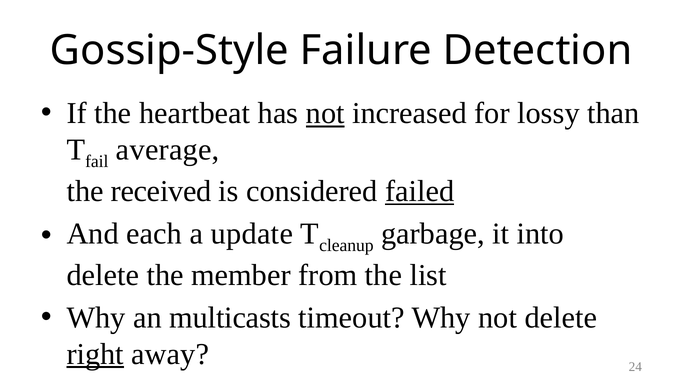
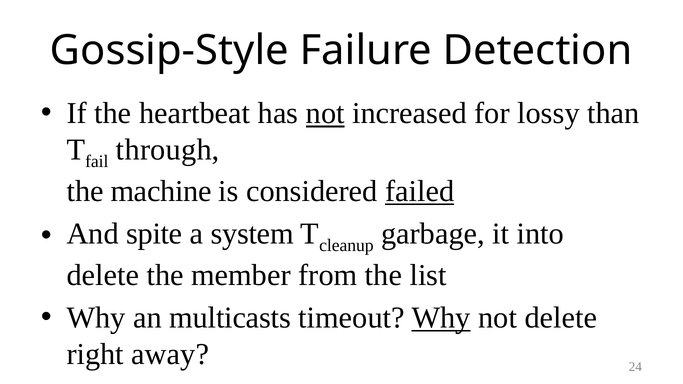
average: average -> through
received: received -> machine
each: each -> spite
update: update -> system
Why at (441, 318) underline: none -> present
right underline: present -> none
